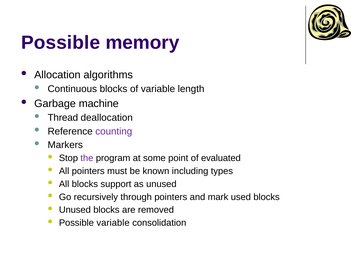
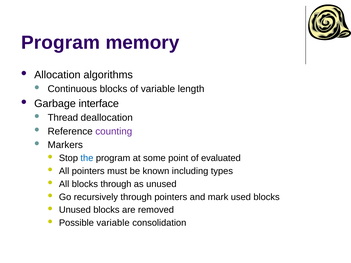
Possible at (61, 43): Possible -> Program
machine: machine -> interface
the colour: purple -> blue
blocks support: support -> through
